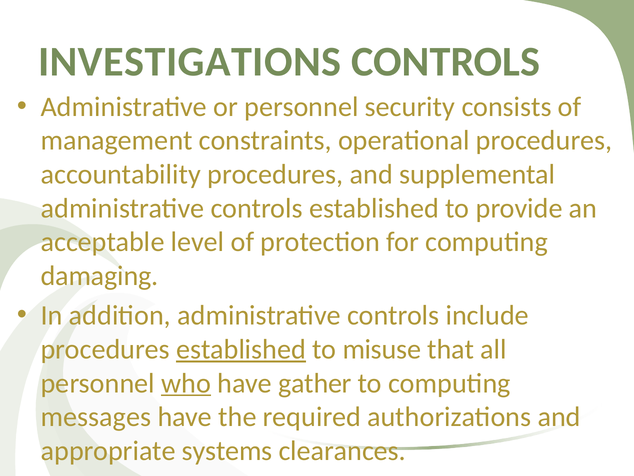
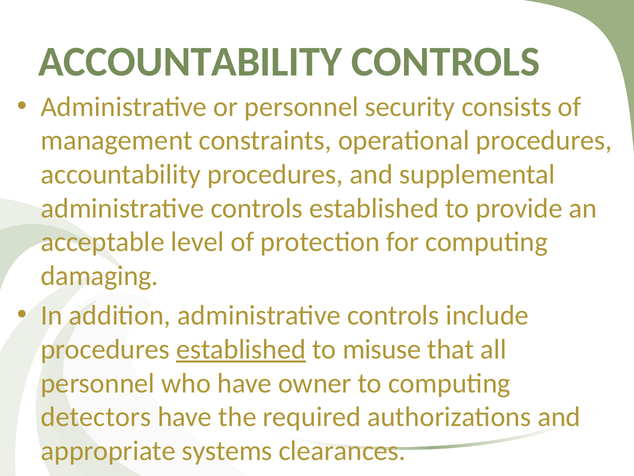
INVESTIGATIONS at (190, 62): INVESTIGATIONS -> ACCOUNTABILITY
who underline: present -> none
gather: gather -> owner
messages: messages -> detectors
